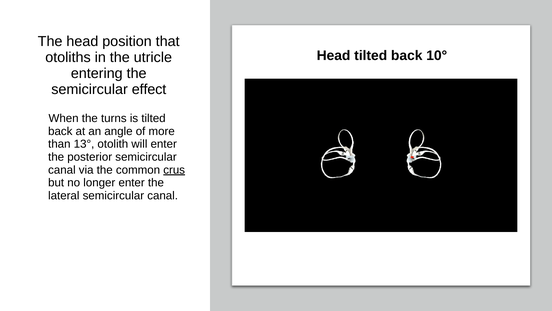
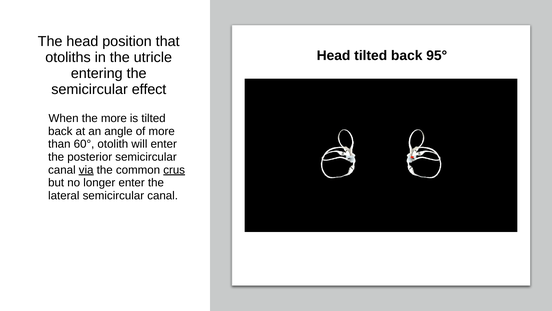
10°: 10° -> 95°
the turns: turns -> more
13°: 13° -> 60°
via underline: none -> present
